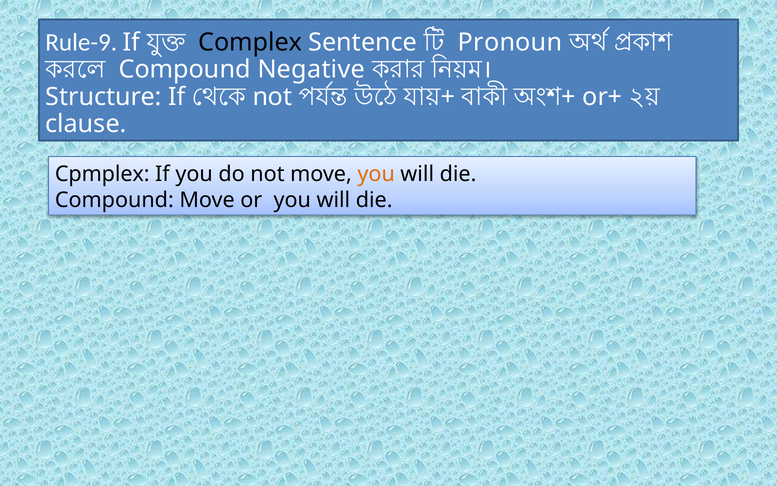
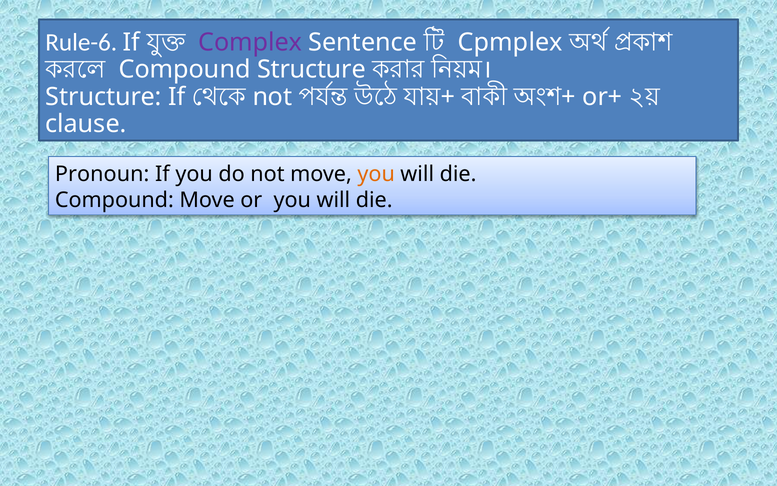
Rule-9: Rule-9 -> Rule-6
Complex colour: black -> purple
Pronoun: Pronoun -> Cpmplex
Compound Negative: Negative -> Structure
Cpmplex: Cpmplex -> Pronoun
